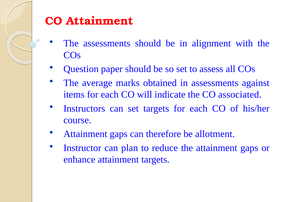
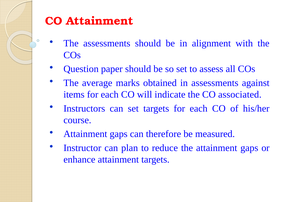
allotment: allotment -> measured
